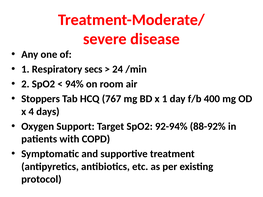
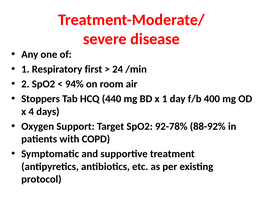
secs: secs -> first
767: 767 -> 440
92-94%: 92-94% -> 92-78%
